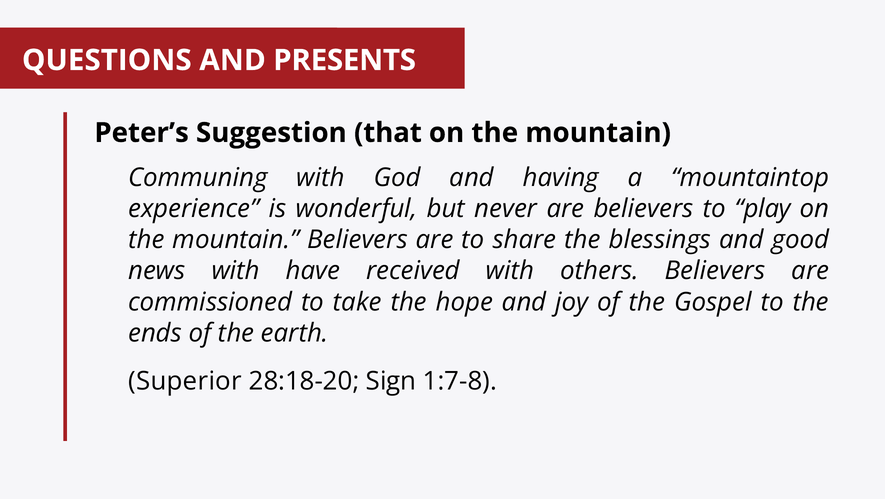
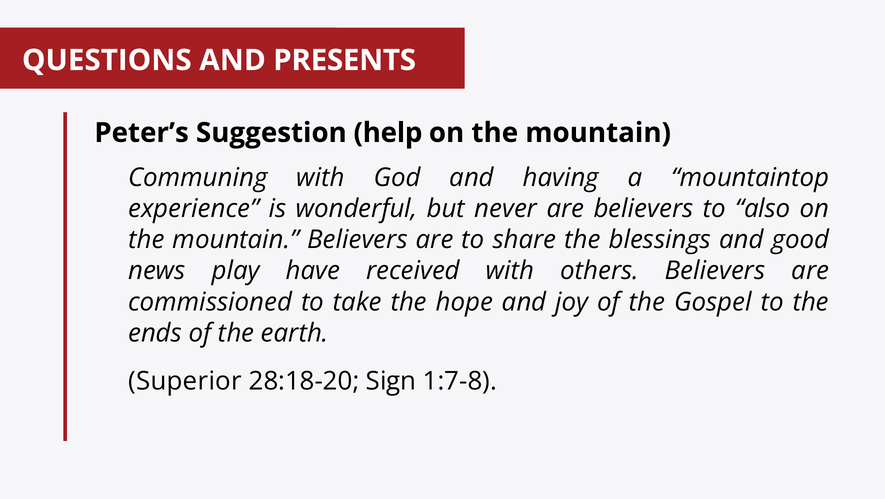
that: that -> help
play: play -> also
news with: with -> play
